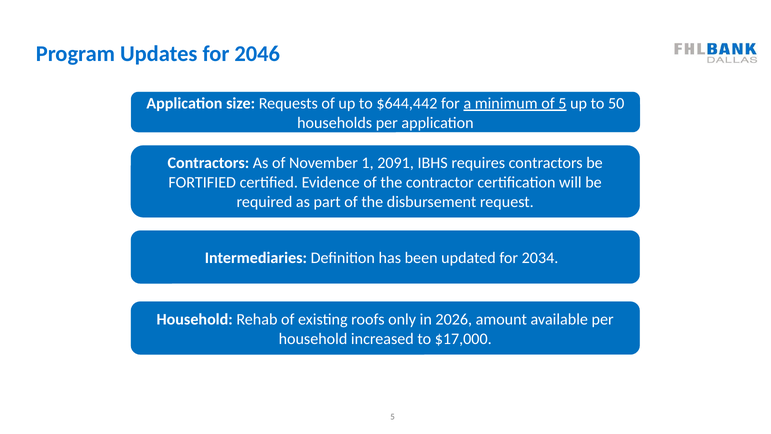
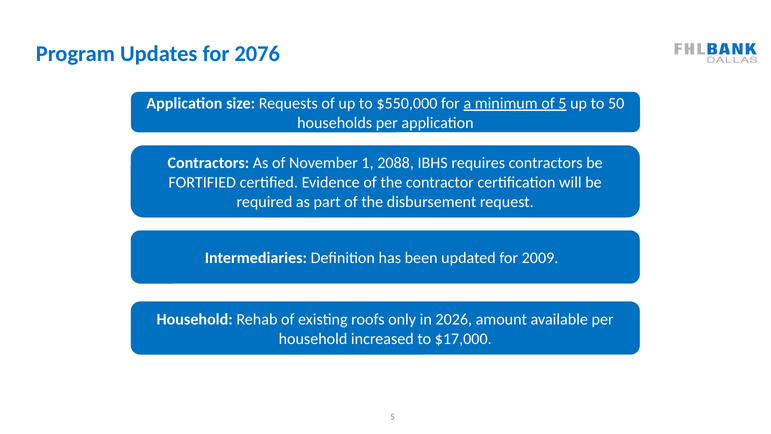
2046: 2046 -> 2076
$644,442: $644,442 -> $550,000
2091: 2091 -> 2088
2034: 2034 -> 2009
